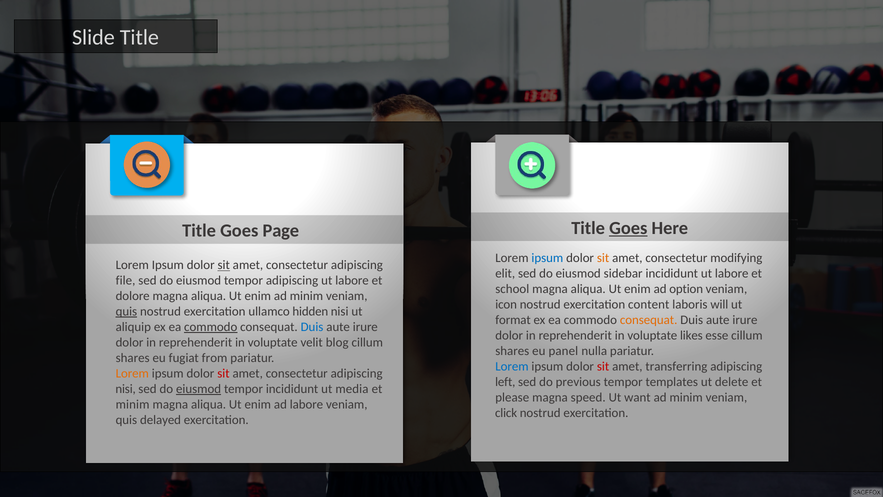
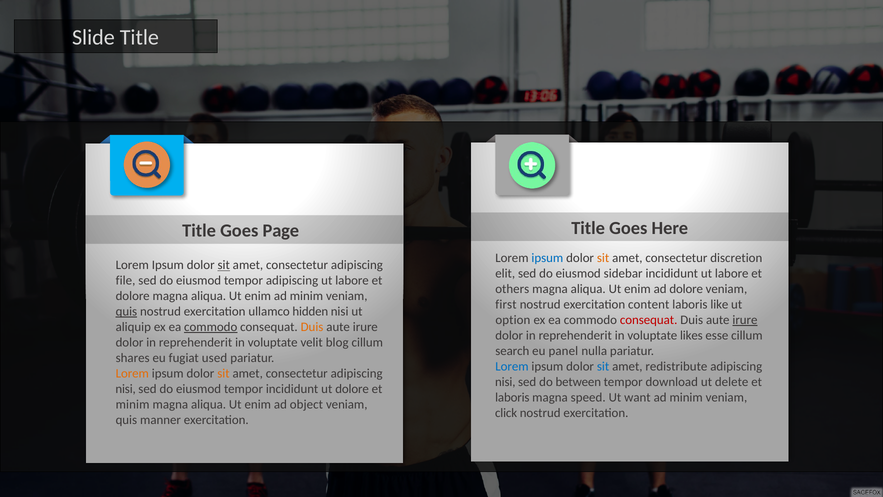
Goes at (628, 228) underline: present -> none
modifying: modifying -> discretion
school: school -> others
ad option: option -> dolore
icon: icon -> first
will: will -> like
format: format -> option
consequat at (649, 320) colour: orange -> red
irure at (745, 320) underline: none -> present
Duis at (312, 327) colour: blue -> orange
shares at (512, 351): shares -> search
from: from -> used
sit at (603, 366) colour: red -> blue
transferring: transferring -> redistribute
sit at (223, 373) colour: red -> orange
left at (505, 382): left -> nisi
previous: previous -> between
templates: templates -> download
eiusmod at (199, 389) underline: present -> none
ut media: media -> dolore
please at (512, 397): please -> laboris
ad labore: labore -> object
delayed: delayed -> manner
